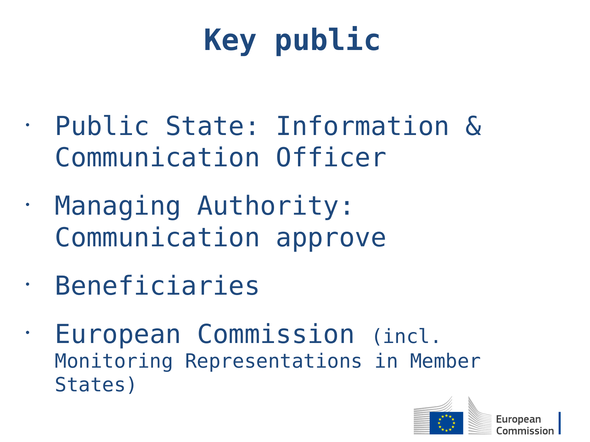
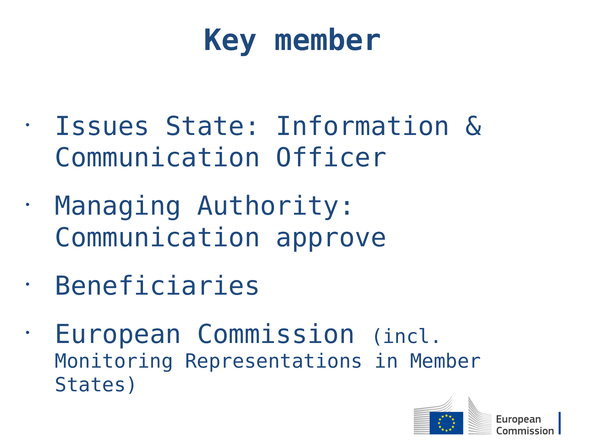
Key public: public -> member
Public at (102, 127): Public -> Issues
